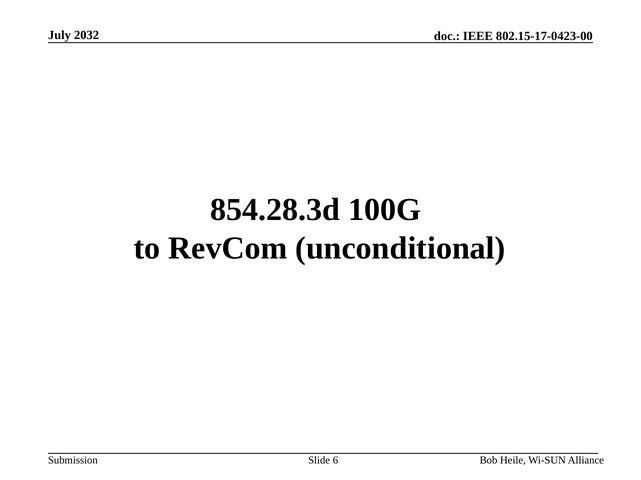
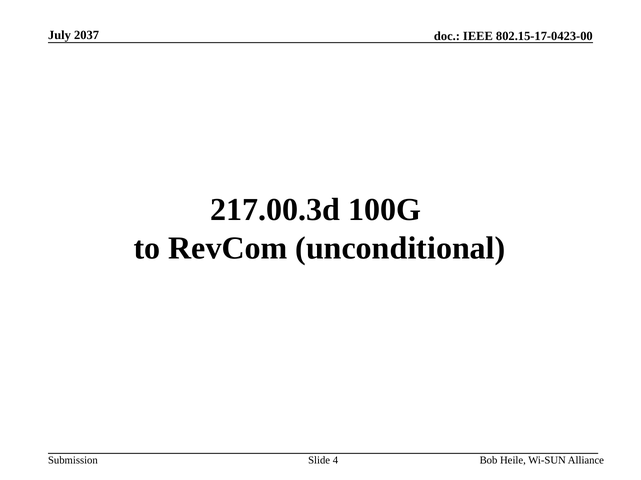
2032: 2032 -> 2037
854.28.3d: 854.28.3d -> 217.00.3d
6: 6 -> 4
